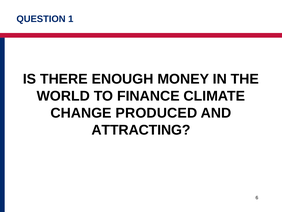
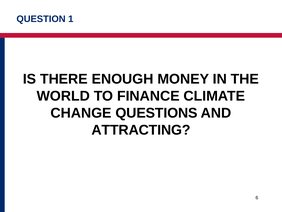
PRODUCED: PRODUCED -> QUESTIONS
